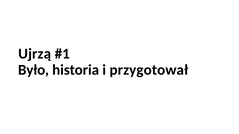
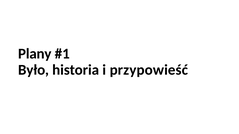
Ujrzą: Ujrzą -> Plany
przygotował: przygotował -> przypowieść
